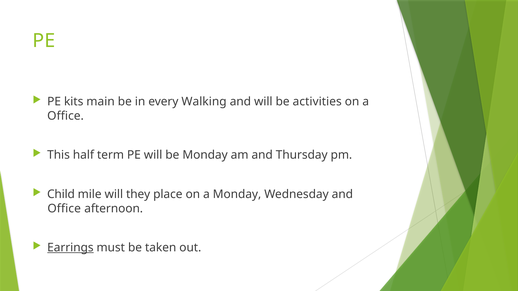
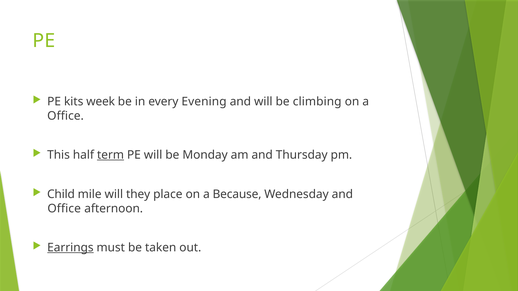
main: main -> week
Walking: Walking -> Evening
activities: activities -> climbing
term underline: none -> present
a Monday: Monday -> Because
